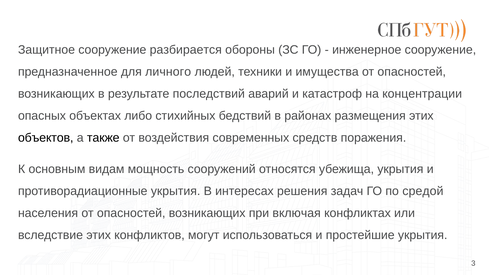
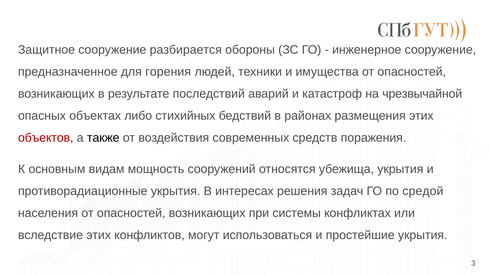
личного: личного -> горения
концентрации: концентрации -> чрезвычайной
объектов colour: black -> red
включая: включая -> системы
